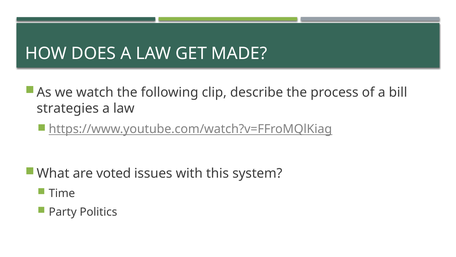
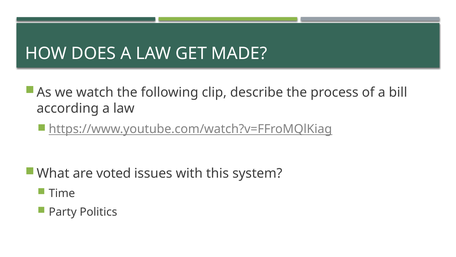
strategies: strategies -> according
